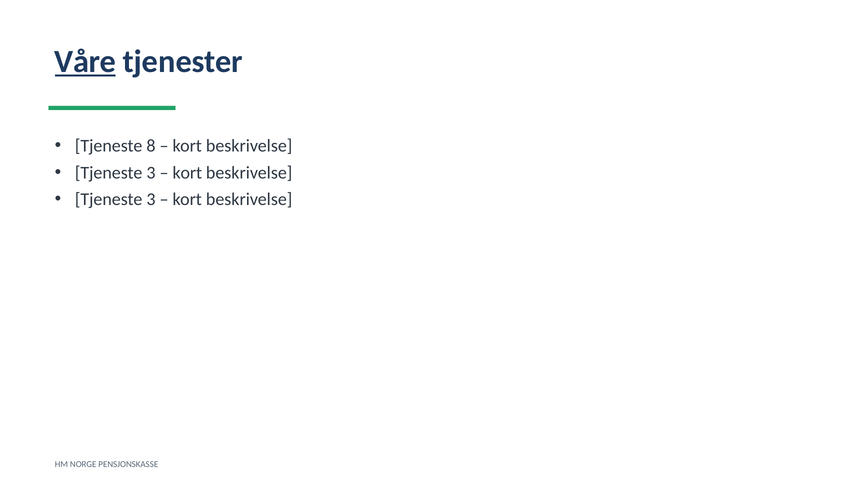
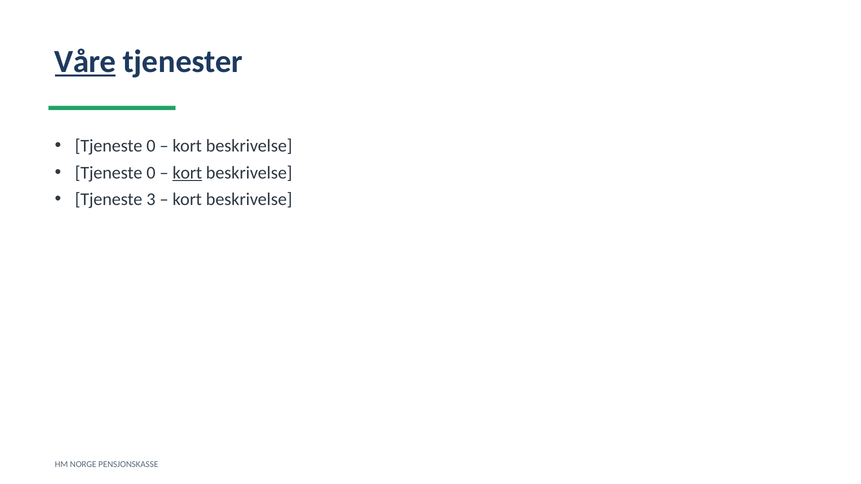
8 at (151, 146): 8 -> 0
3 at (151, 173): 3 -> 0
kort at (187, 173) underline: none -> present
